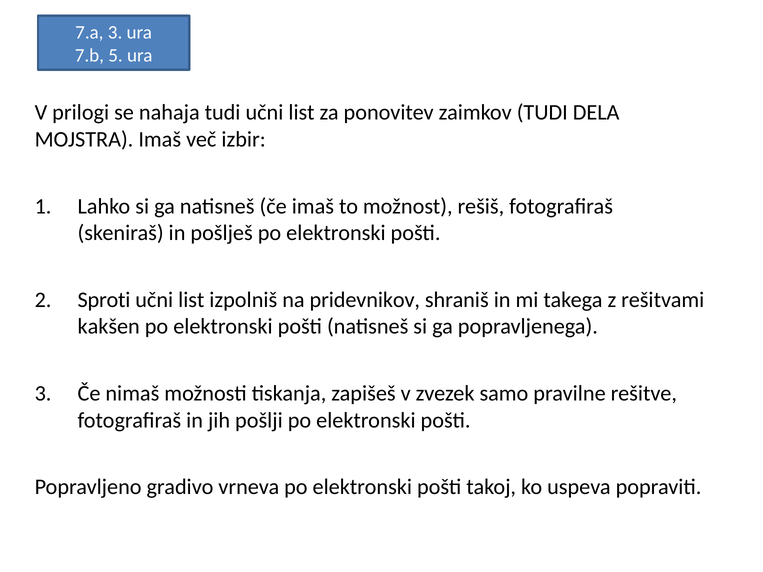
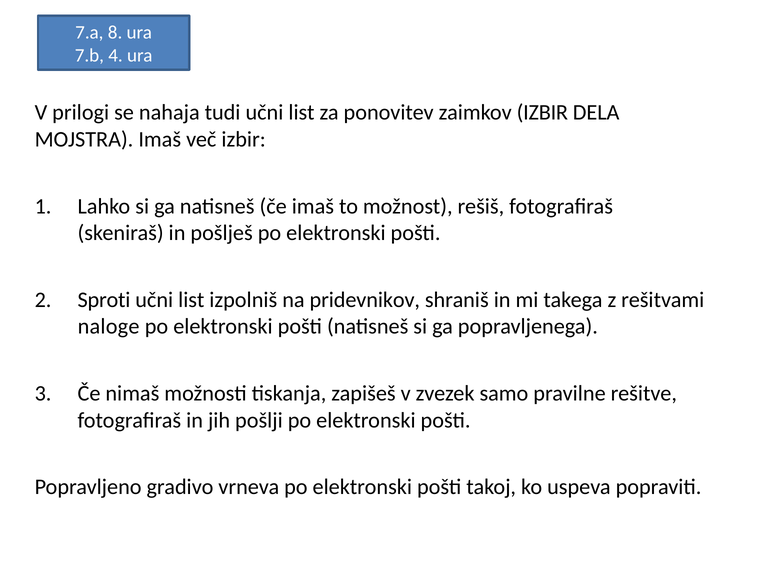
7.a 3: 3 -> 8
5: 5 -> 4
zaimkov TUDI: TUDI -> IZBIR
kakšen: kakšen -> naloge
